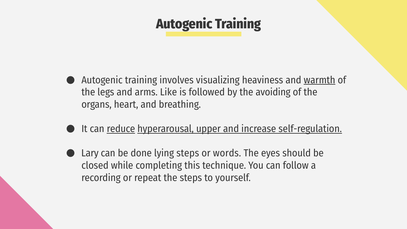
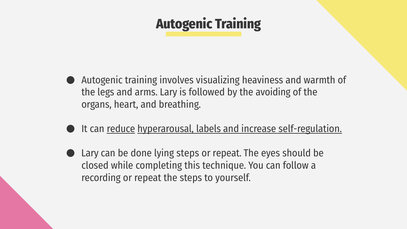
warmth underline: present -> none
arms Like: Like -> Lary
upper: upper -> labels
words at (227, 153): words -> repeat
